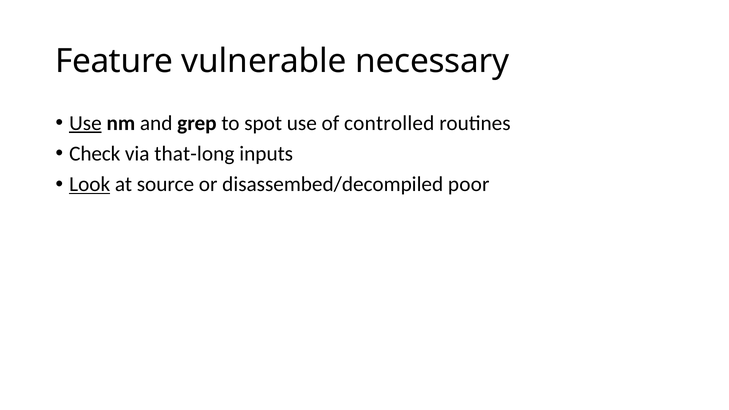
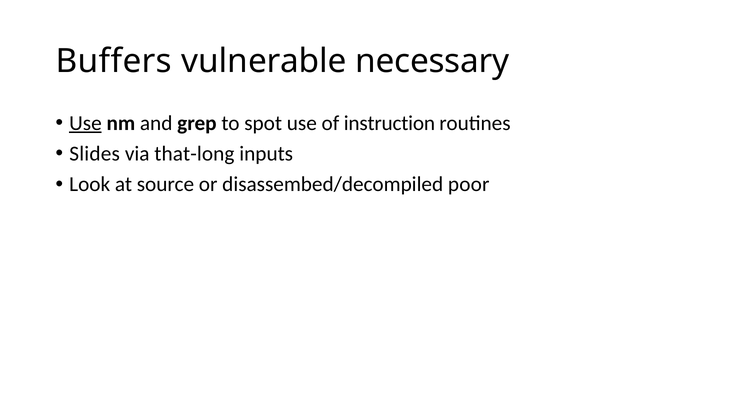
Feature: Feature -> Buffers
controlled: controlled -> instruction
Check: Check -> Slides
Look underline: present -> none
